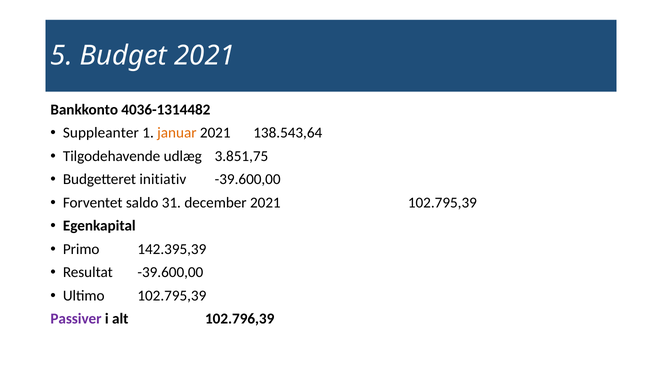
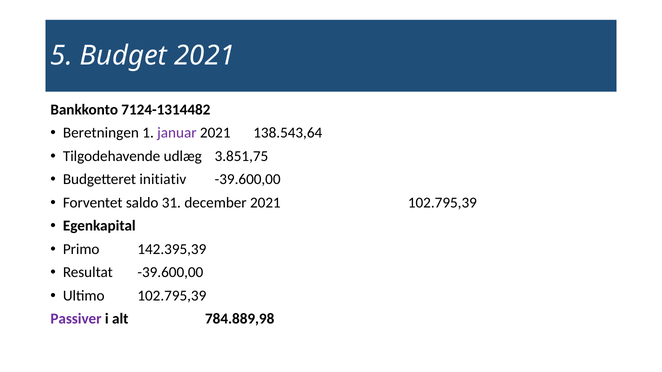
4036-1314482: 4036-1314482 -> 7124-1314482
Suppleanter: Suppleanter -> Beretningen
januar colour: orange -> purple
102.796,39: 102.796,39 -> 784.889,98
